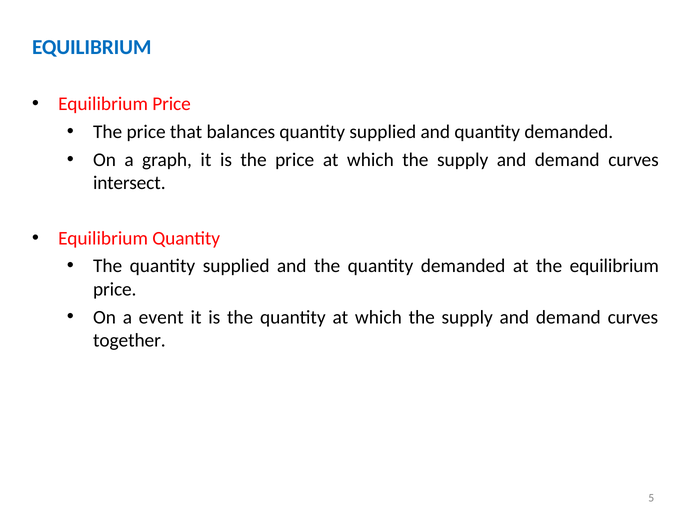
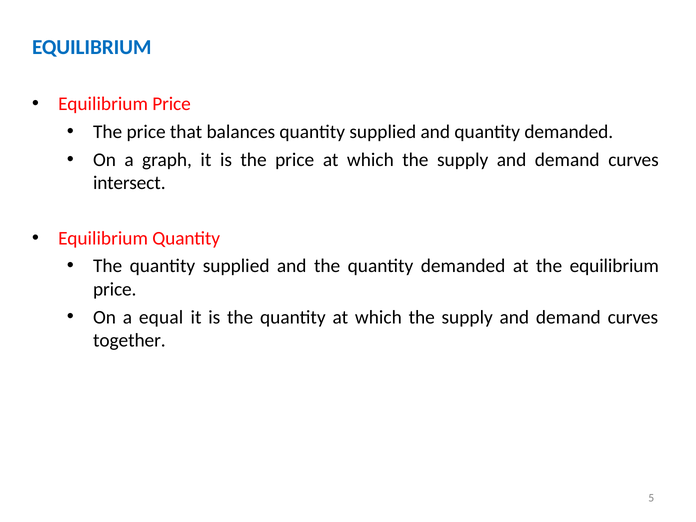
event: event -> equal
